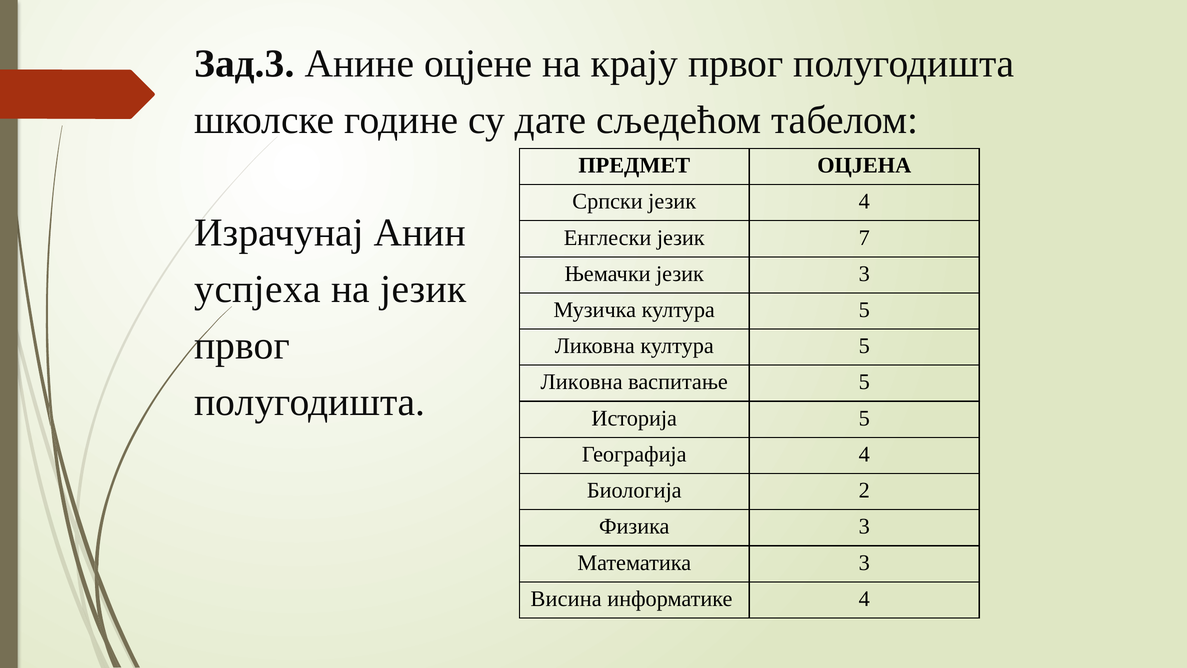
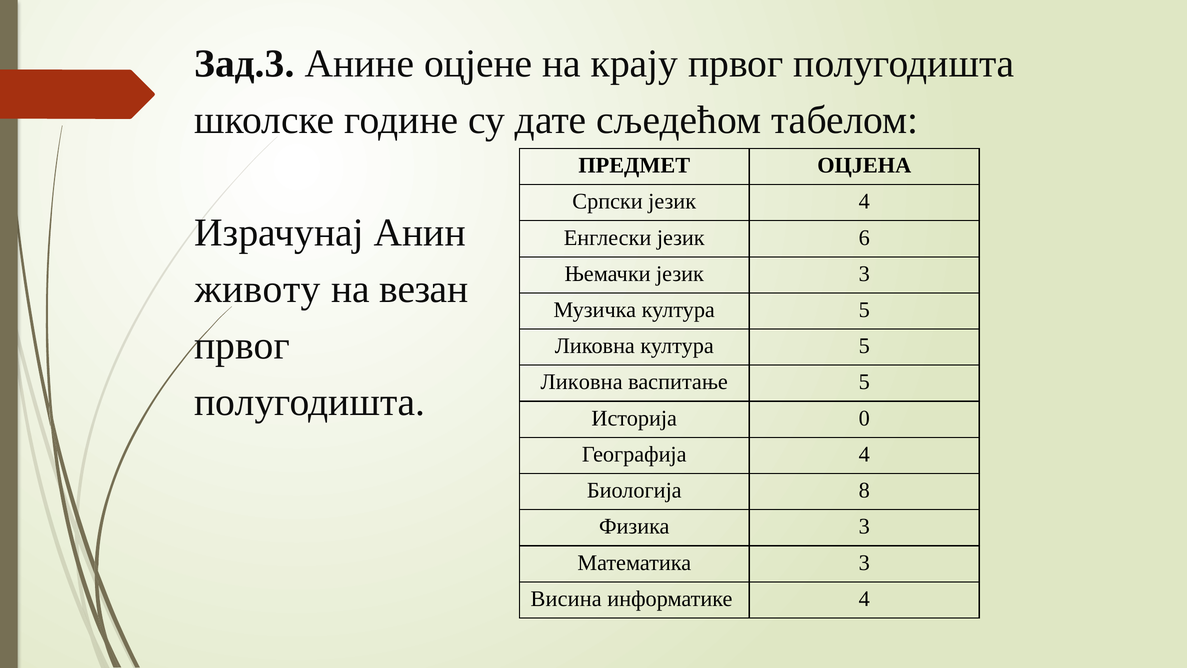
7: 7 -> 6
успјеха: успјеха -> животу
на језик: језик -> везан
Историја 5: 5 -> 0
2: 2 -> 8
